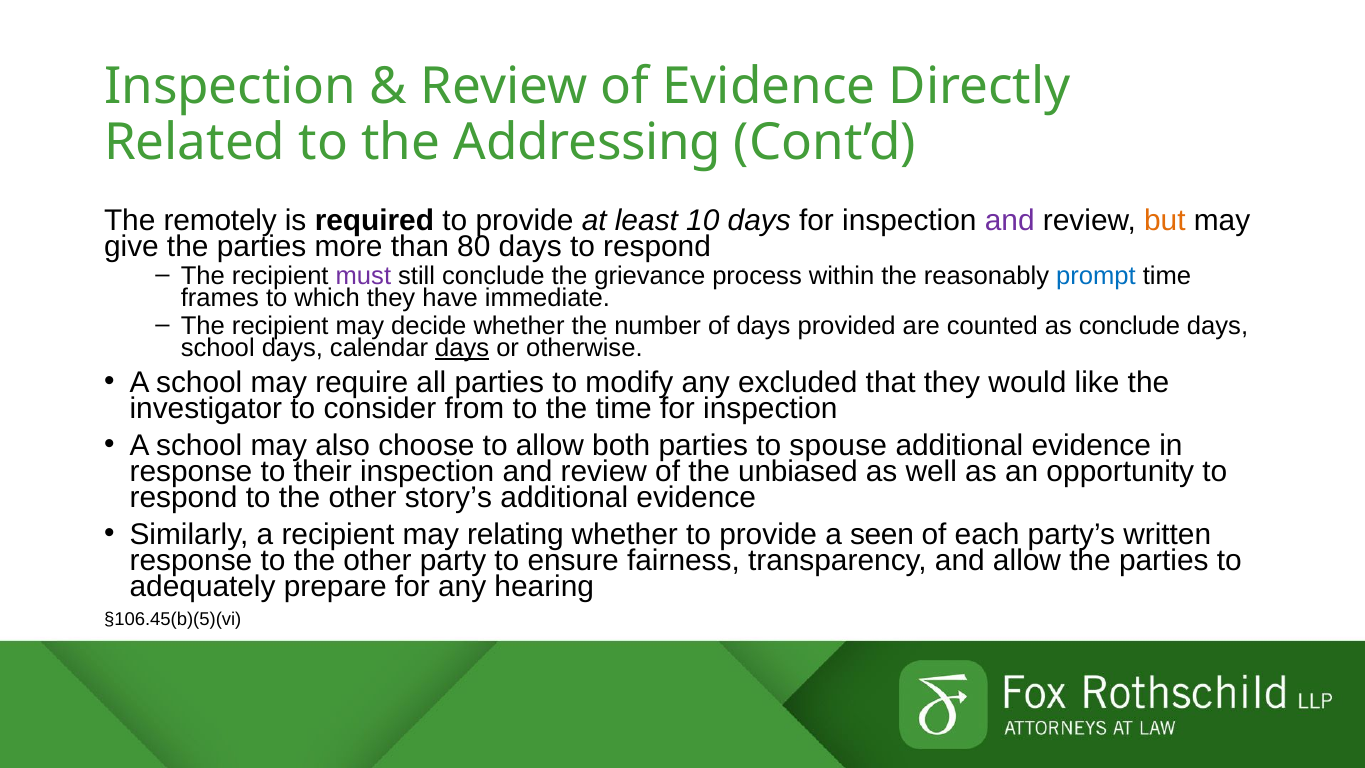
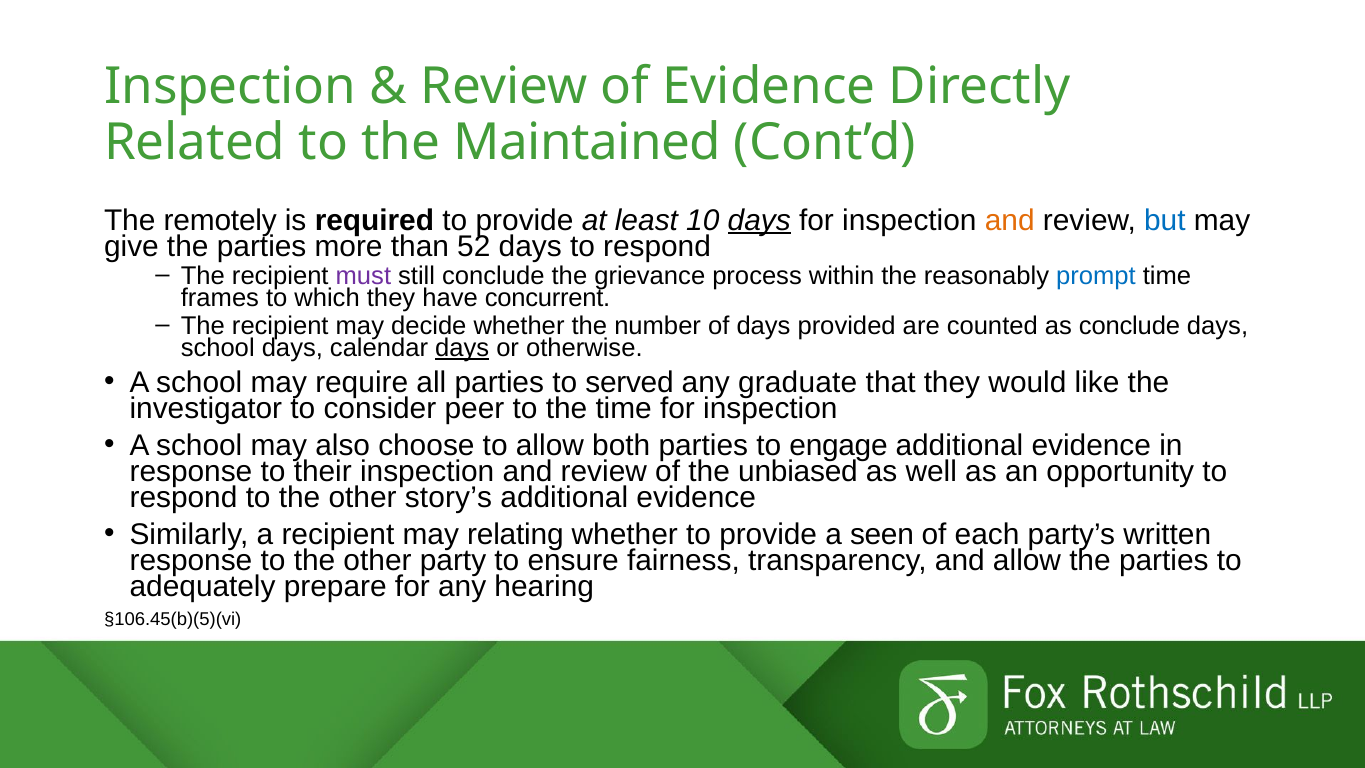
Addressing: Addressing -> Maintained
days at (759, 220) underline: none -> present
and at (1010, 220) colour: purple -> orange
but colour: orange -> blue
80: 80 -> 52
immediate: immediate -> concurrent
modify: modify -> served
excluded: excluded -> graduate
from: from -> peer
spouse: spouse -> engage
